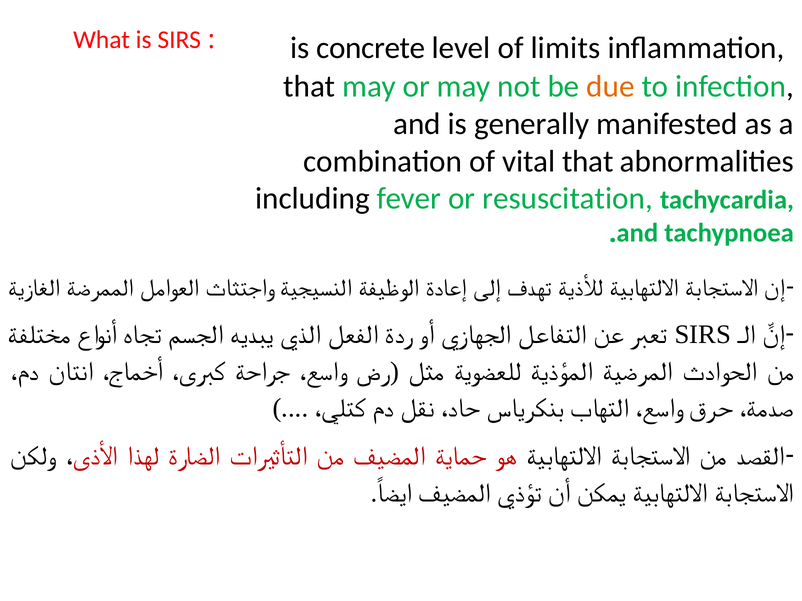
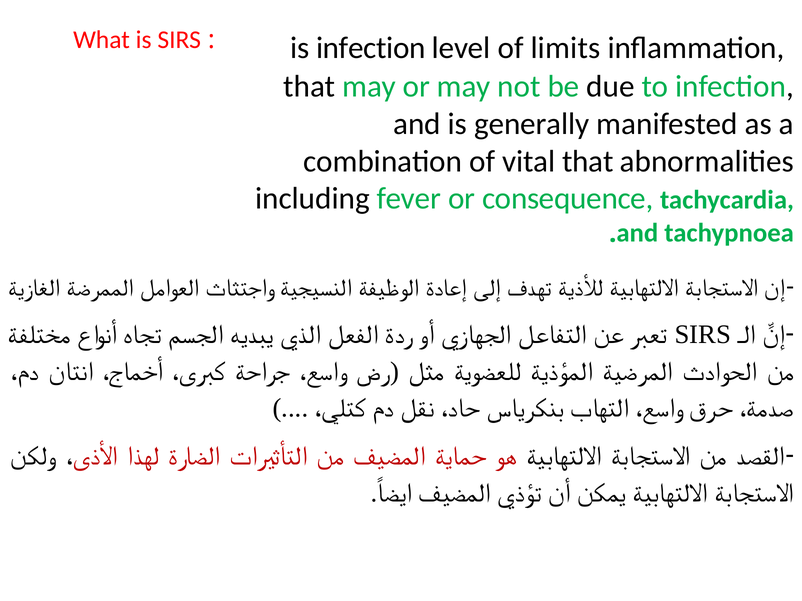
is concrete: concrete -> infection
due colour: orange -> black
resuscitation: resuscitation -> consequence
